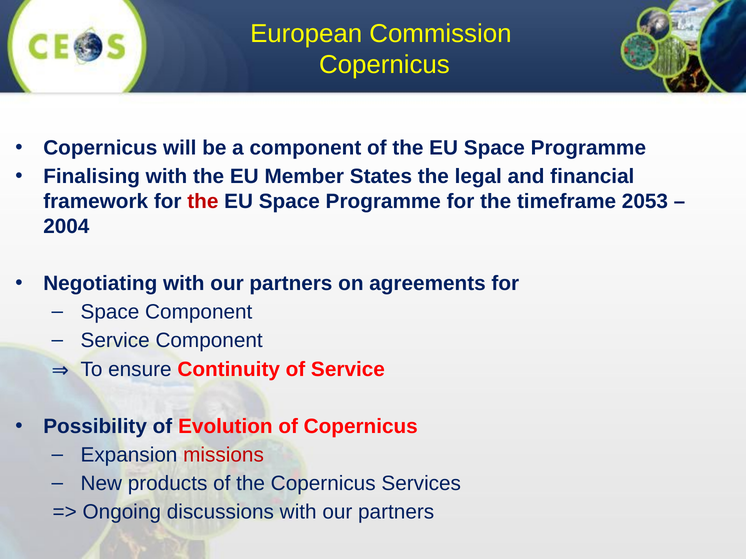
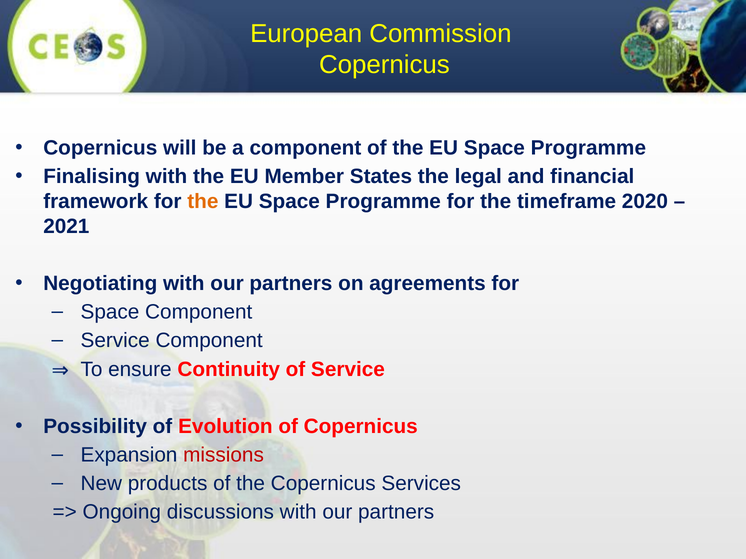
the at (203, 202) colour: red -> orange
2053: 2053 -> 2020
2004: 2004 -> 2021
